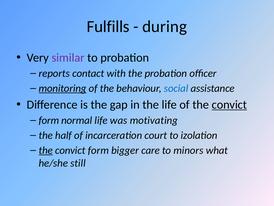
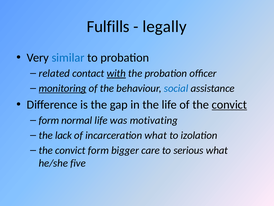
during: during -> legally
similar colour: purple -> blue
reports: reports -> related
with underline: none -> present
half: half -> lack
incarceration court: court -> what
the at (46, 150) underline: present -> none
minors: minors -> serious
still: still -> five
